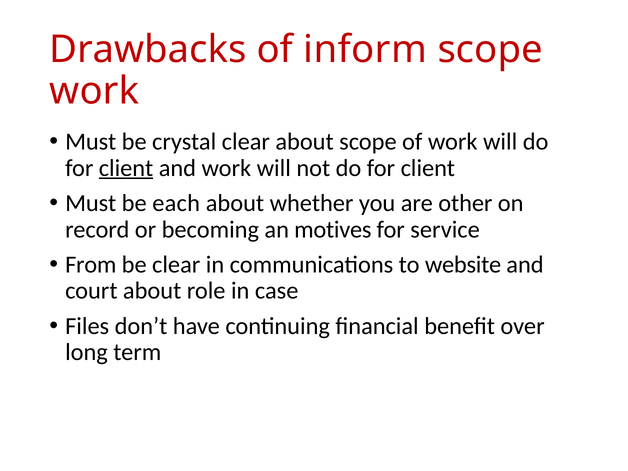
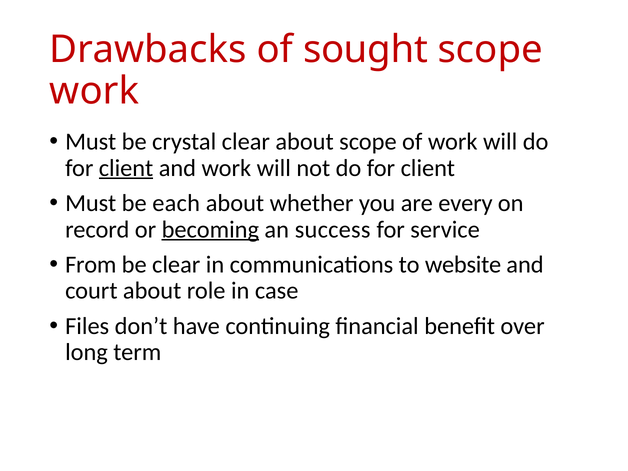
inform: inform -> sought
other: other -> every
becoming underline: none -> present
motives: motives -> success
